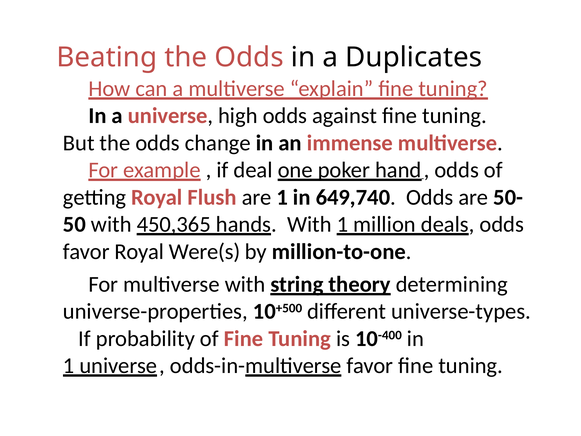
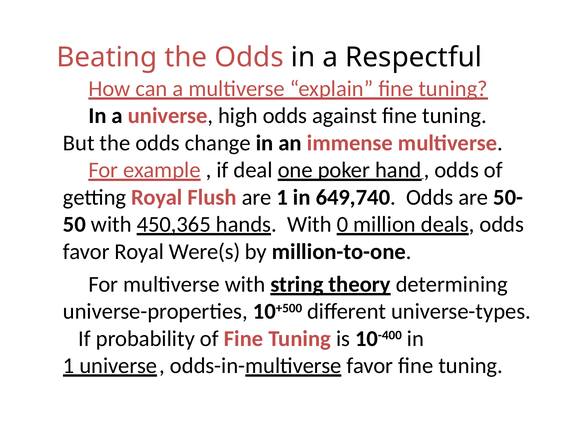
Duplicates: Duplicates -> Respectful
With 1: 1 -> 0
